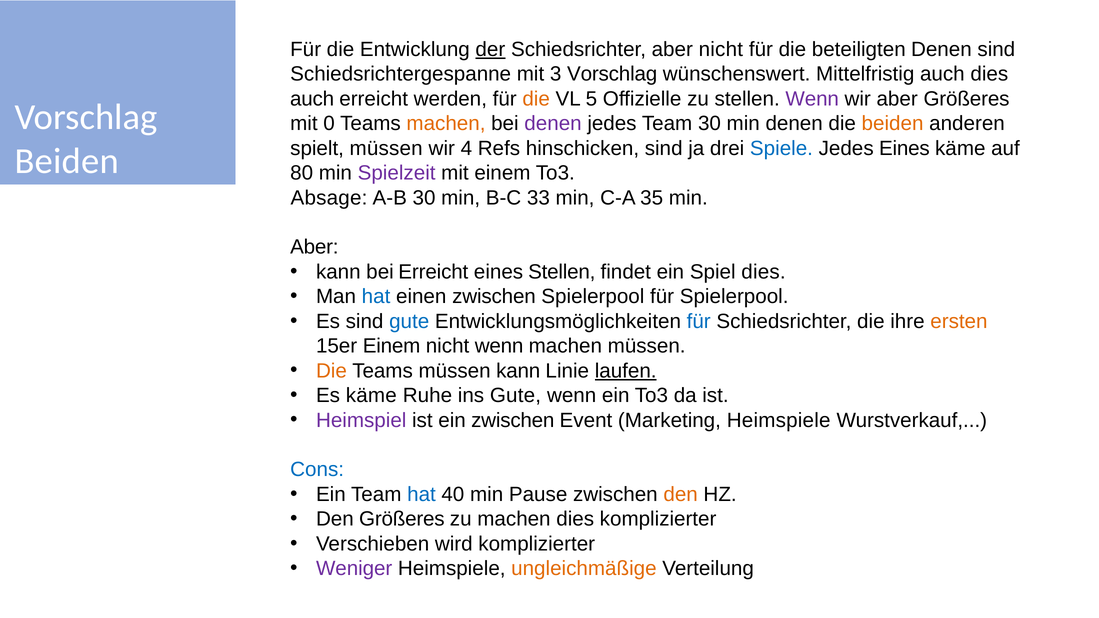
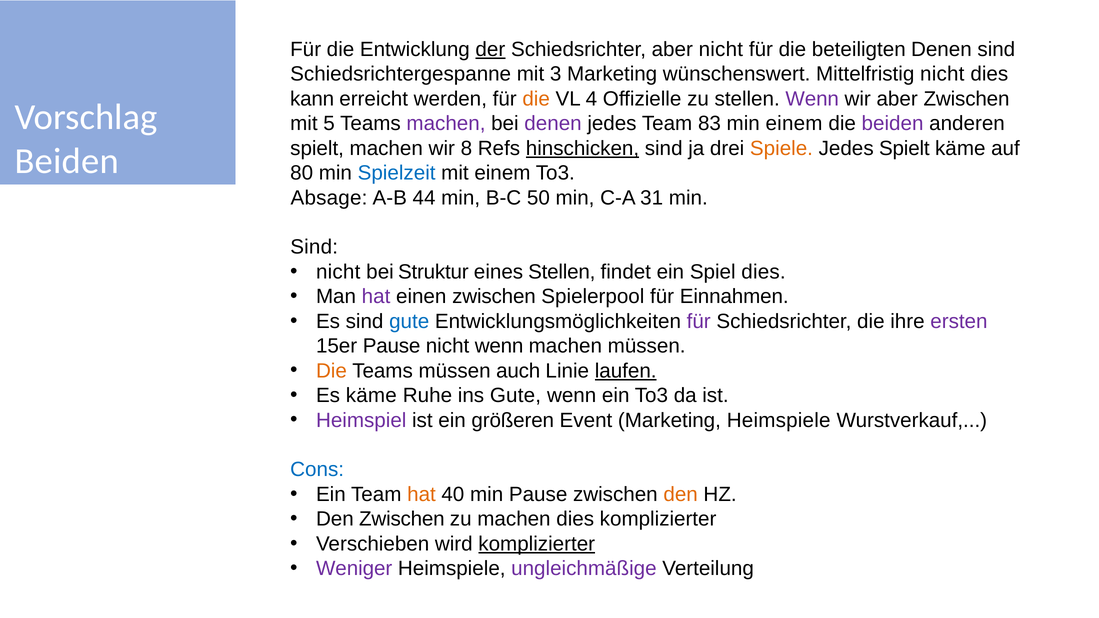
3 Vorschlag: Vorschlag -> Marketing
Mittelfristig auch: auch -> nicht
auch at (312, 99): auch -> kann
5: 5 -> 4
aber Größeres: Größeres -> Zwischen
0: 0 -> 5
machen at (446, 124) colour: orange -> purple
Team 30: 30 -> 83
min denen: denen -> einem
beiden at (893, 124) colour: orange -> purple
spielt müssen: müssen -> machen
4: 4 -> 8
hinschicken underline: none -> present
Spiele colour: blue -> orange
Jedes Eines: Eines -> Spielt
Spielzeit colour: purple -> blue
A-B 30: 30 -> 44
33: 33 -> 50
35: 35 -> 31
Aber at (314, 247): Aber -> Sind
kann at (338, 272): kann -> nicht
bei Erreicht: Erreicht -> Struktur
hat at (376, 297) colour: blue -> purple
für Spielerpool: Spielerpool -> Einnahmen
für at (699, 321) colour: blue -> purple
ersten colour: orange -> purple
15er Einem: Einem -> Pause
müssen kann: kann -> auch
ein zwischen: zwischen -> größeren
hat at (421, 495) colour: blue -> orange
Den Größeres: Größeres -> Zwischen
komplizierter at (537, 544) underline: none -> present
ungleichmäßige colour: orange -> purple
